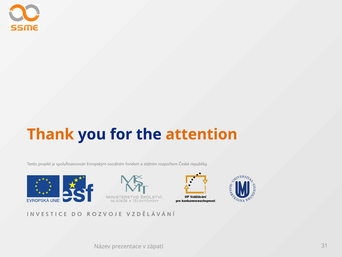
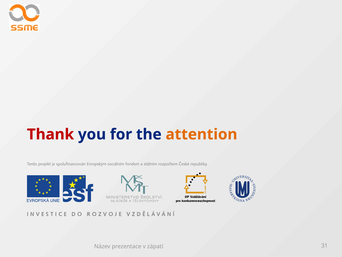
Thank colour: orange -> red
